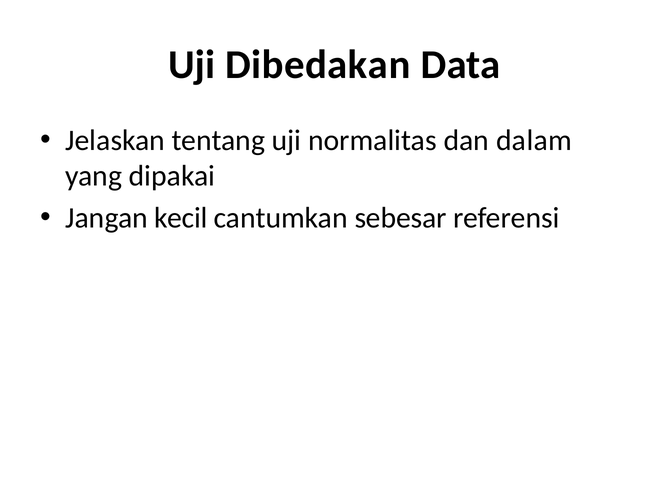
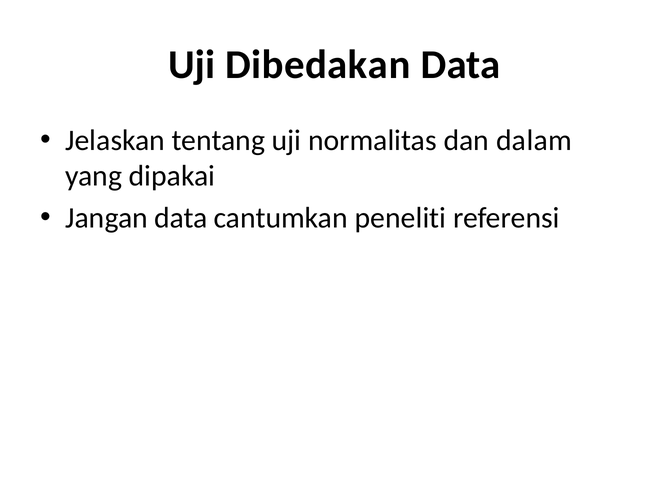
Jangan kecil: kecil -> data
sebesar: sebesar -> peneliti
